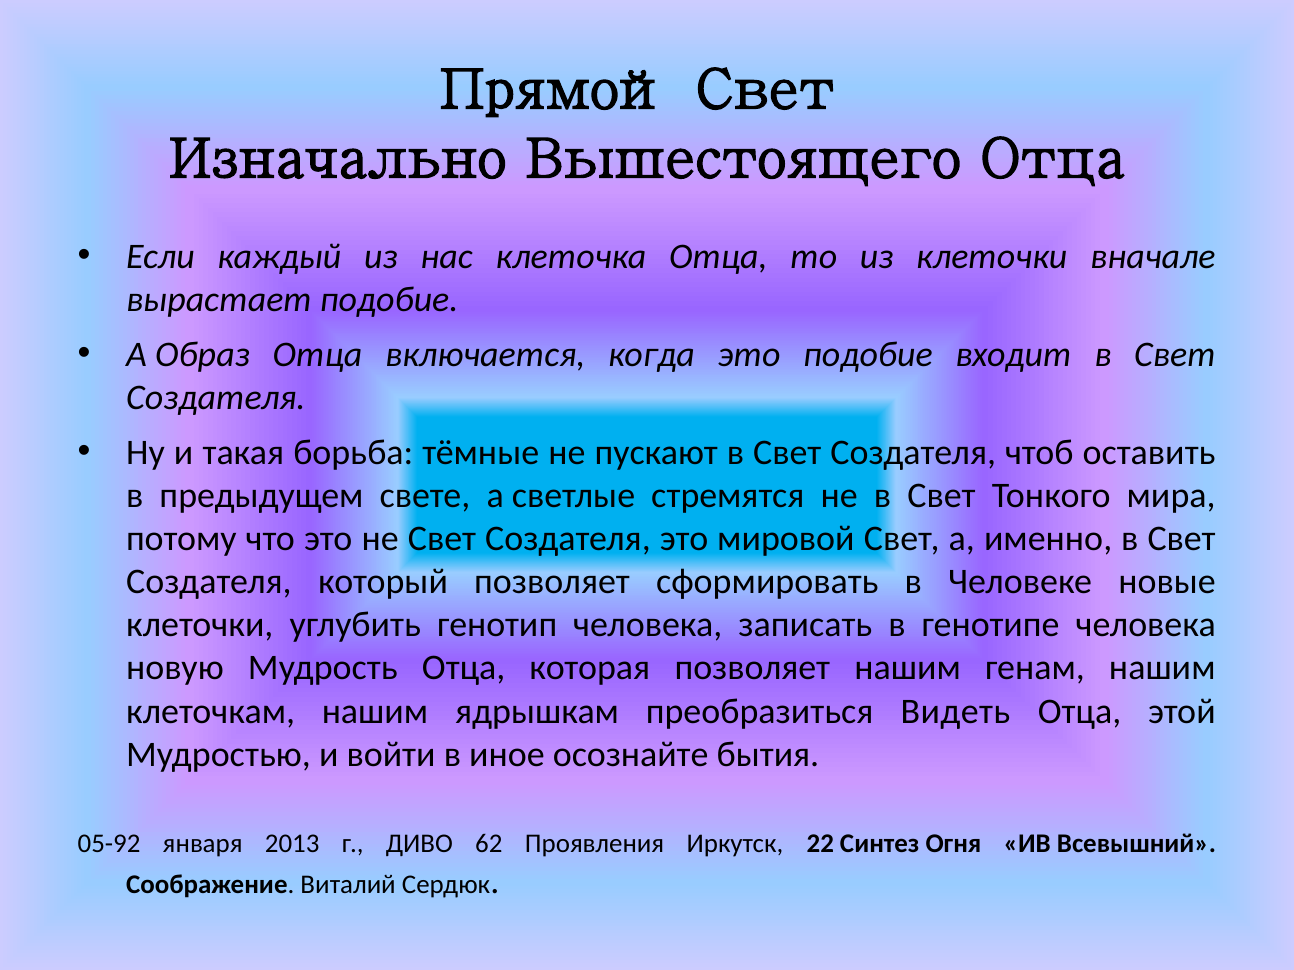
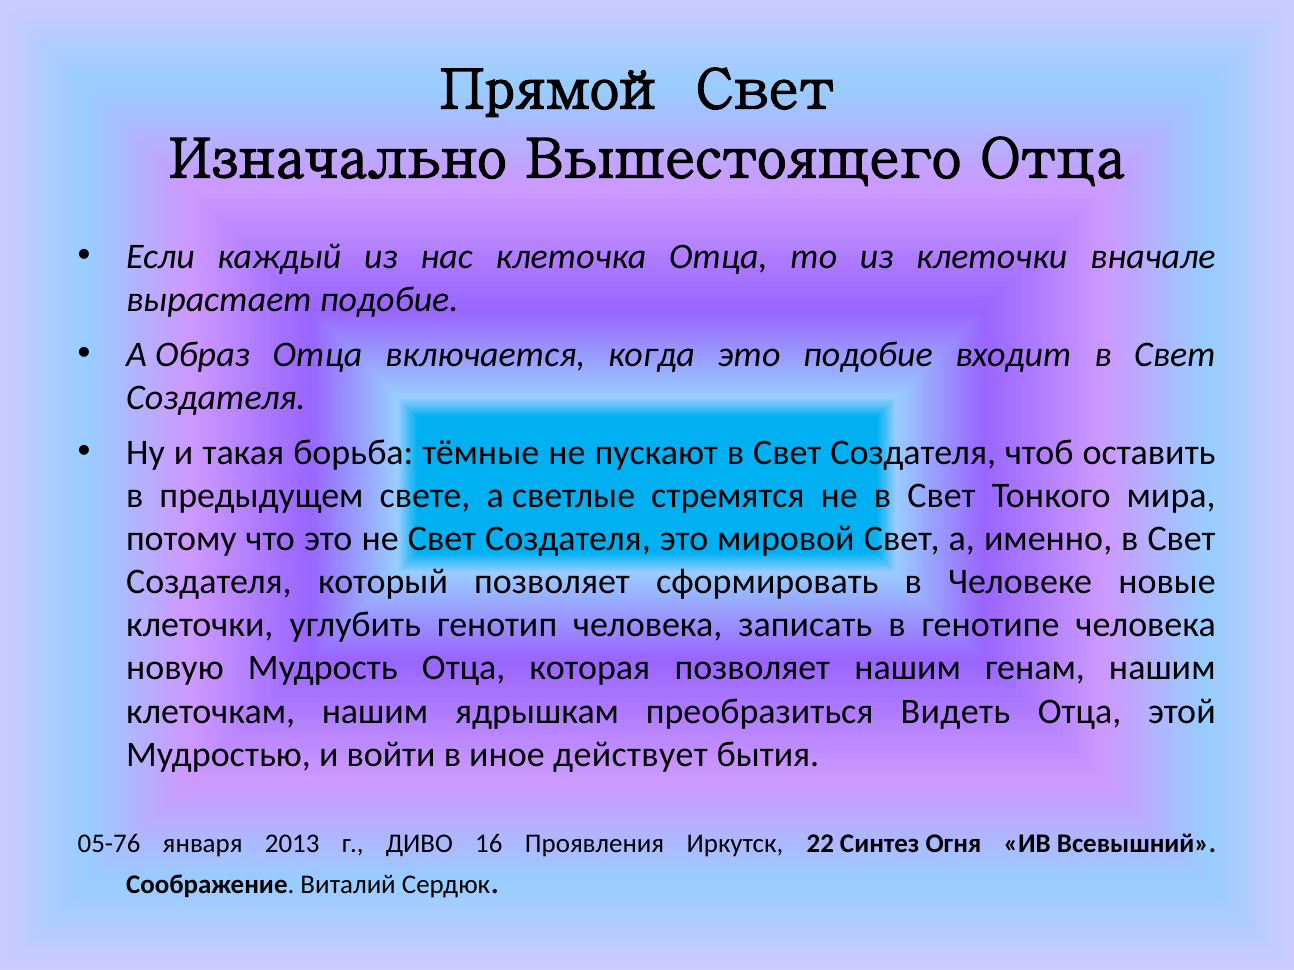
осознайте: осознайте -> действует
05-92: 05-92 -> 05-76
62: 62 -> 16
